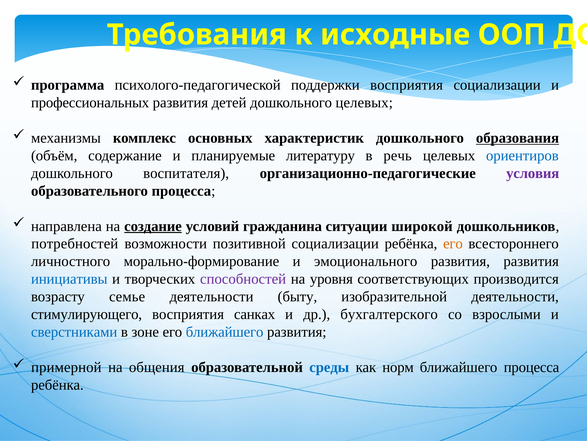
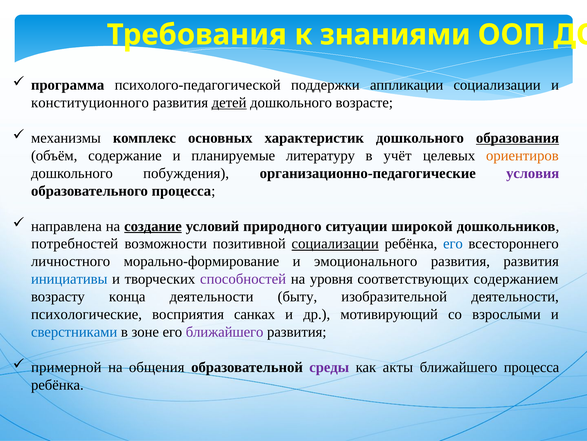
исходные: исходные -> знаниями
поддержки восприятия: восприятия -> аппликации
профессиональных: профессиональных -> конституционного
детей underline: none -> present
дошкольного целевых: целевых -> возрасте
речь: речь -> учёт
ориентиров colour: blue -> orange
воспитателя: воспитателя -> побуждения
гражданина: гражданина -> природного
социализации at (335, 243) underline: none -> present
его at (453, 243) colour: orange -> blue
производится: производится -> содержанием
семье: семье -> конца
стимулирующего: стимулирующего -> психологические
бухгалтерского: бухгалтерского -> мотивирующий
ближайшего at (225, 331) colour: blue -> purple
среды colour: blue -> purple
норм: норм -> акты
